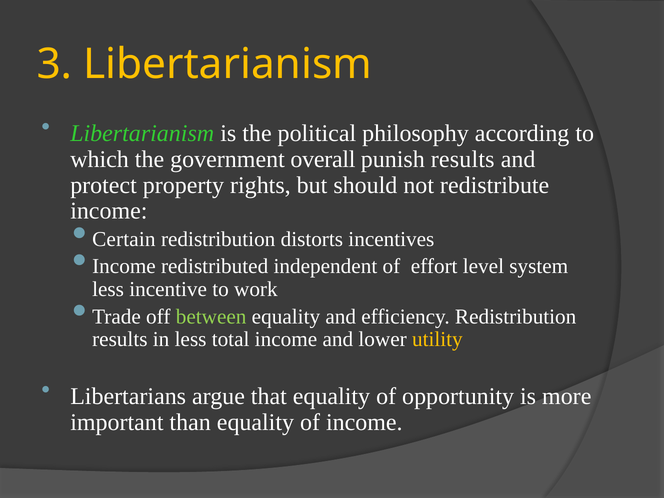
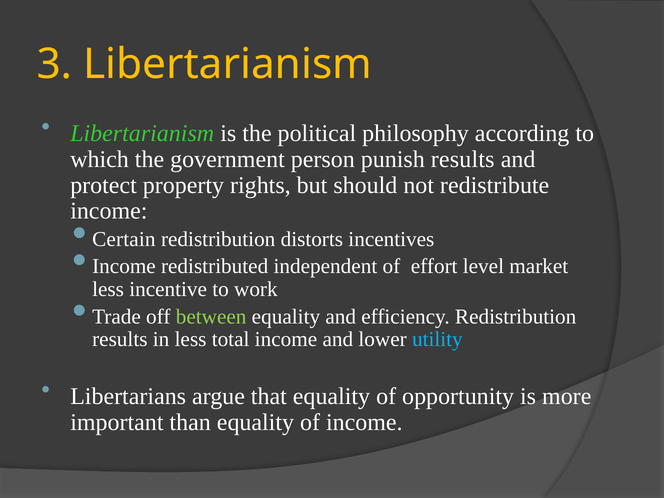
overall: overall -> person
system: system -> market
utility colour: yellow -> light blue
